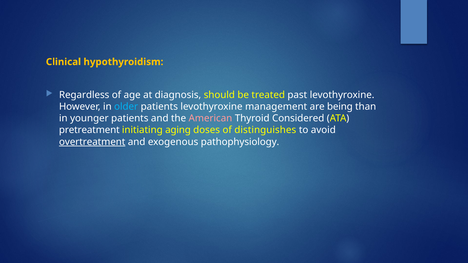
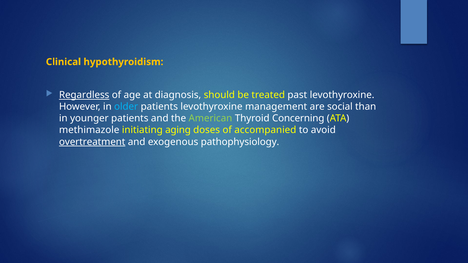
Regardless underline: none -> present
being: being -> social
American colour: pink -> light green
Considered: Considered -> Concerning
pretreatment: pretreatment -> methimazole
distinguishes: distinguishes -> accompanied
